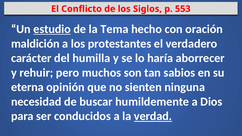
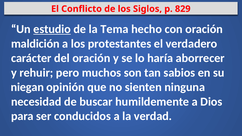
553: 553 -> 829
del humilla: humilla -> oración
eterna: eterna -> niegan
verdad underline: present -> none
